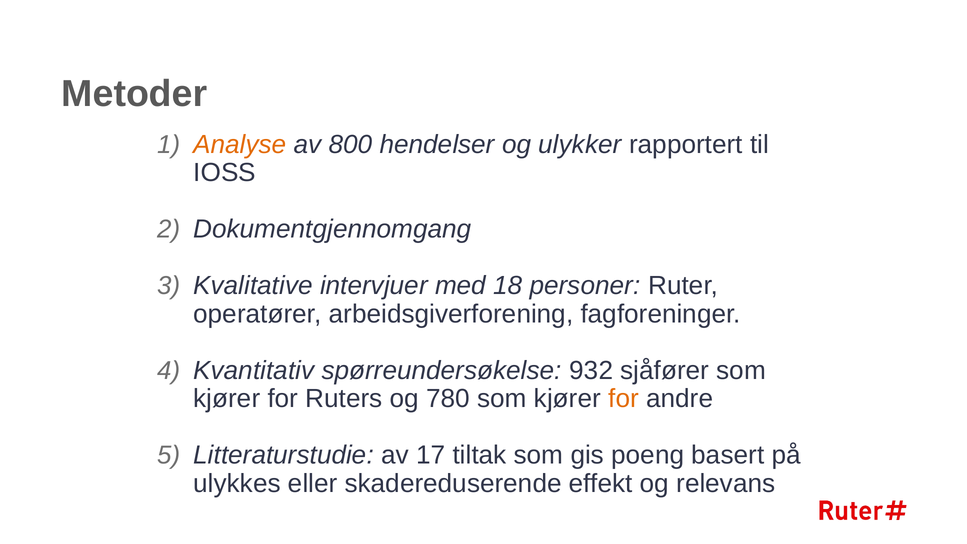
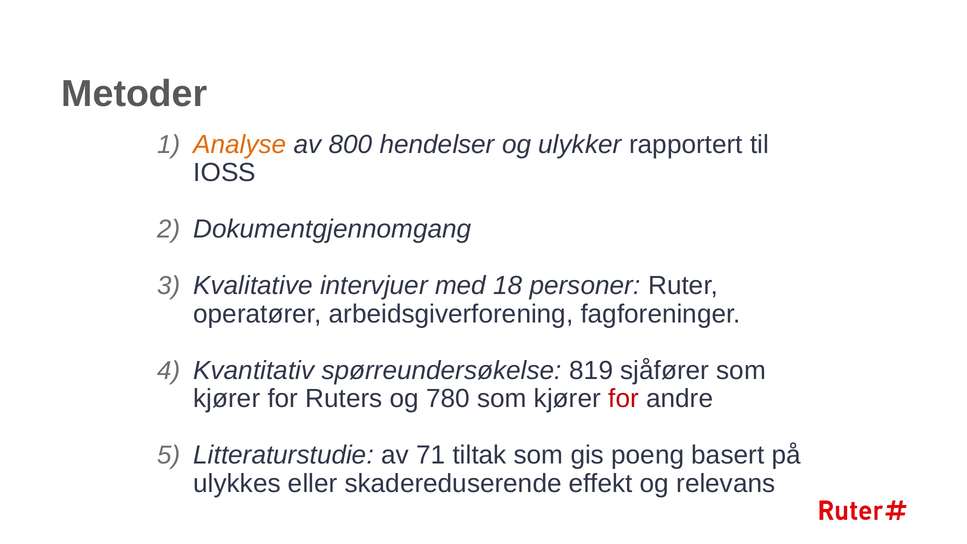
932: 932 -> 819
for at (624, 399) colour: orange -> red
17: 17 -> 71
